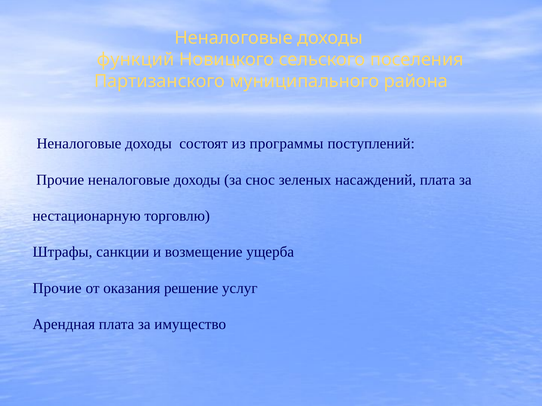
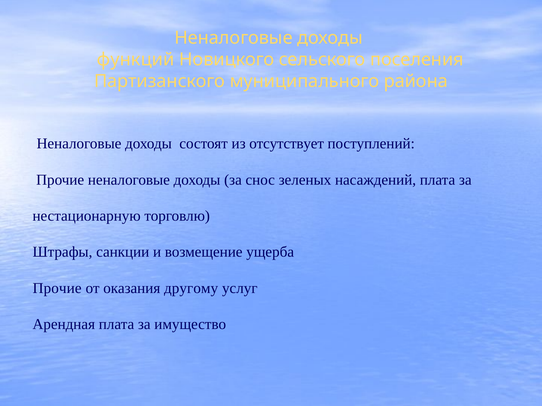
программы: программы -> отсутствует
решение: решение -> другому
